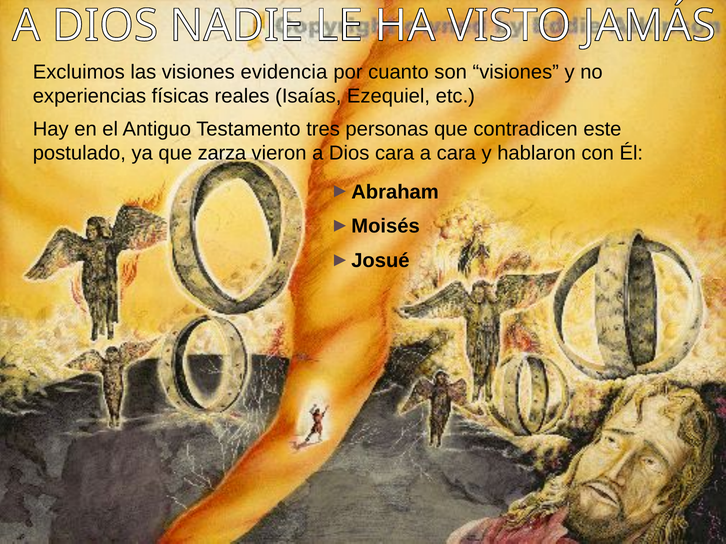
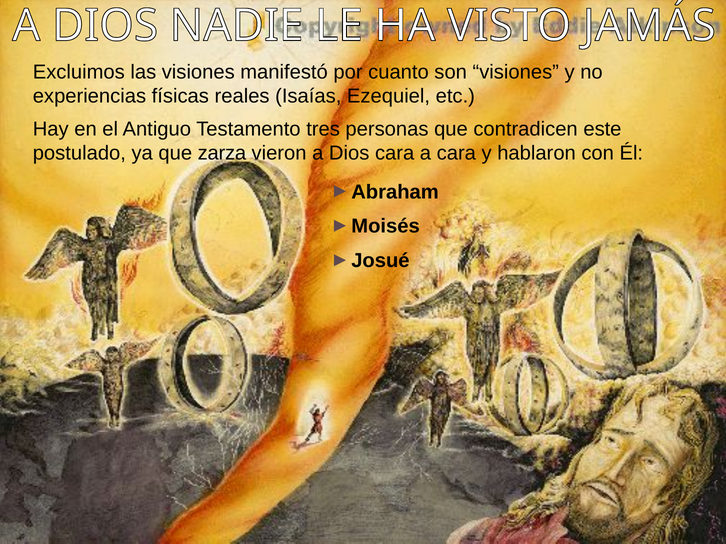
evidencia: evidencia -> manifestó
